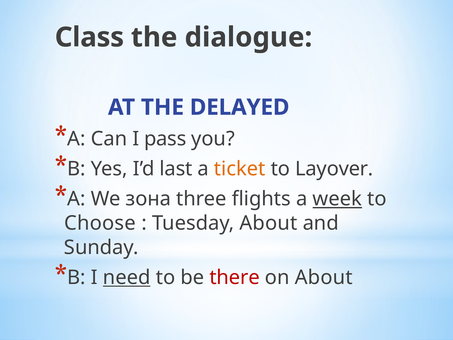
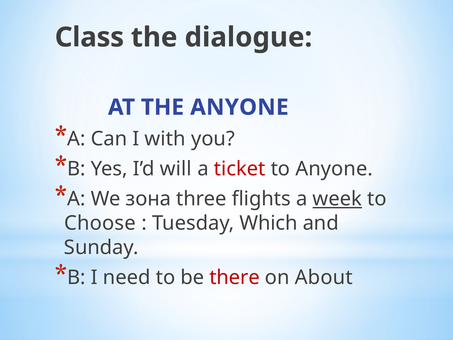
THE DELAYED: DELAYED -> ANYONE
pass: pass -> with
last: last -> will
ticket colour: orange -> red
to Layover: Layover -> Anyone
Tuesday About: About -> Which
need underline: present -> none
